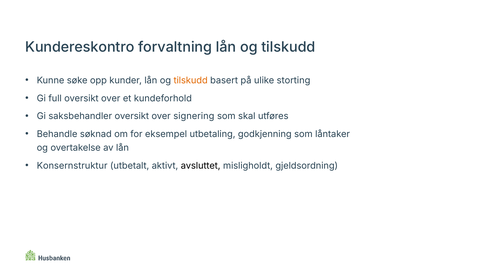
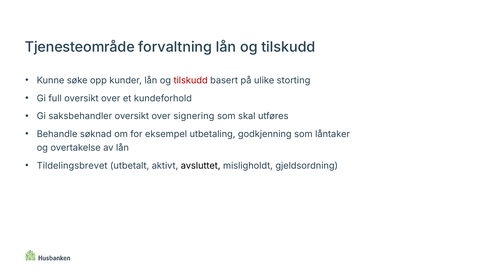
Kundereskontro: Kundereskontro -> Tjenesteområde
tilskudd at (191, 80) colour: orange -> red
Konsernstruktur: Konsernstruktur -> Tildelingsbrevet
